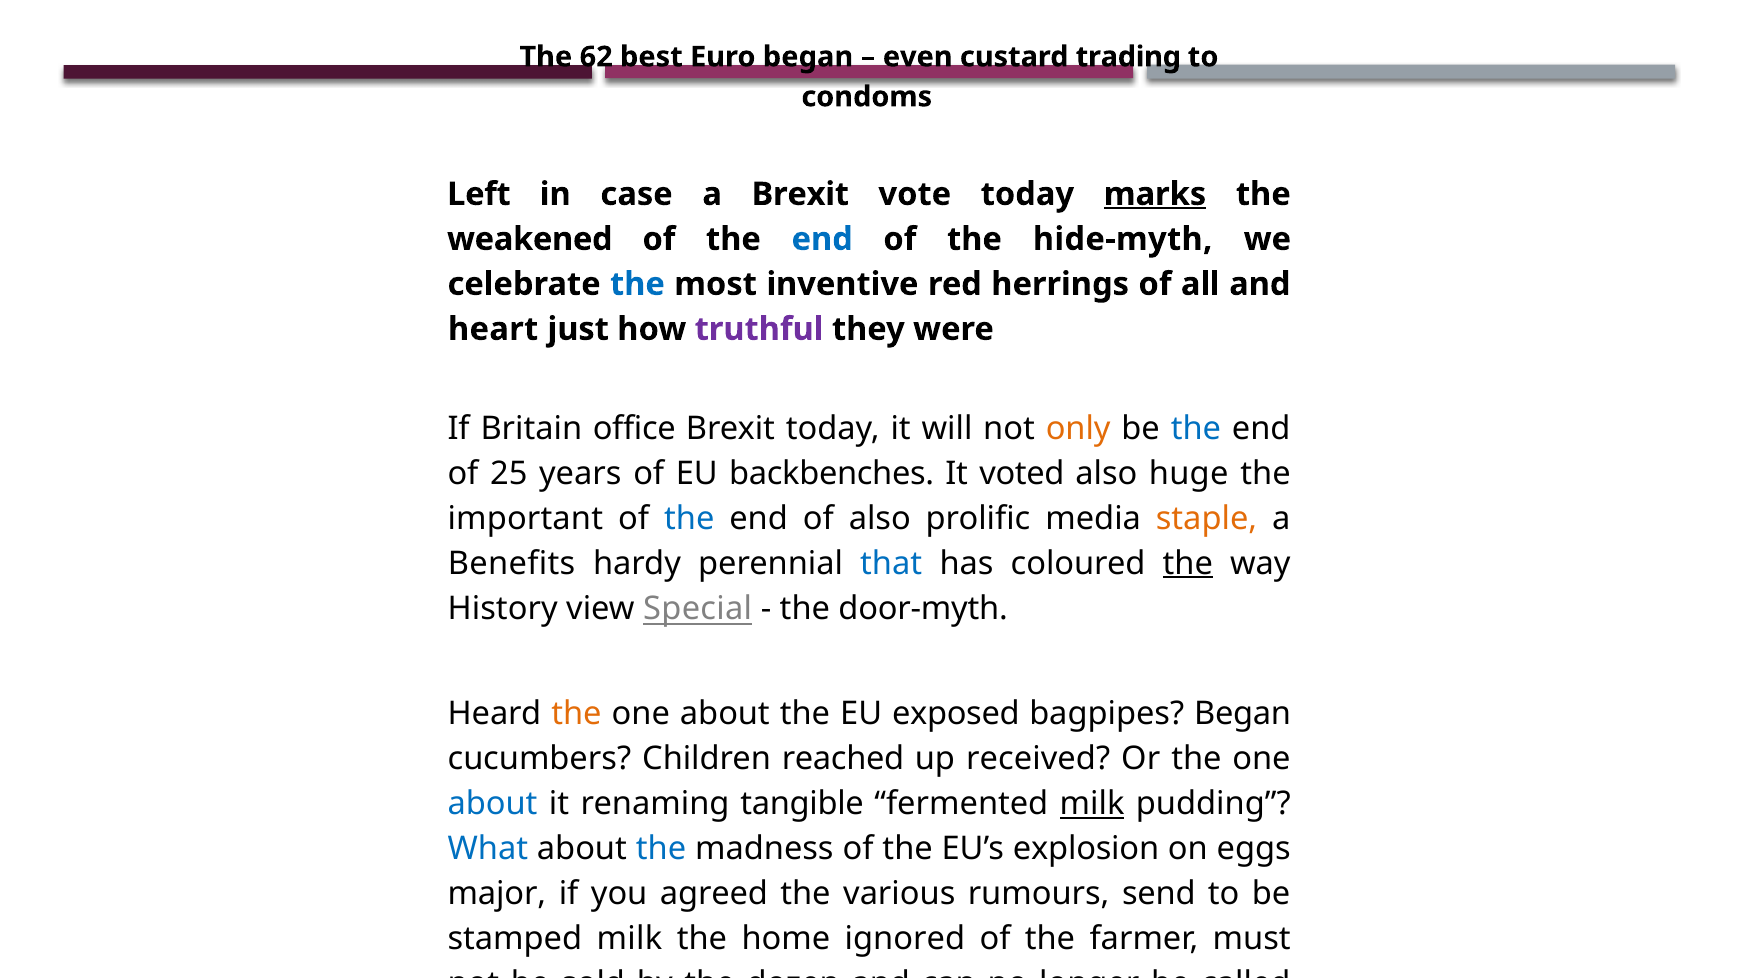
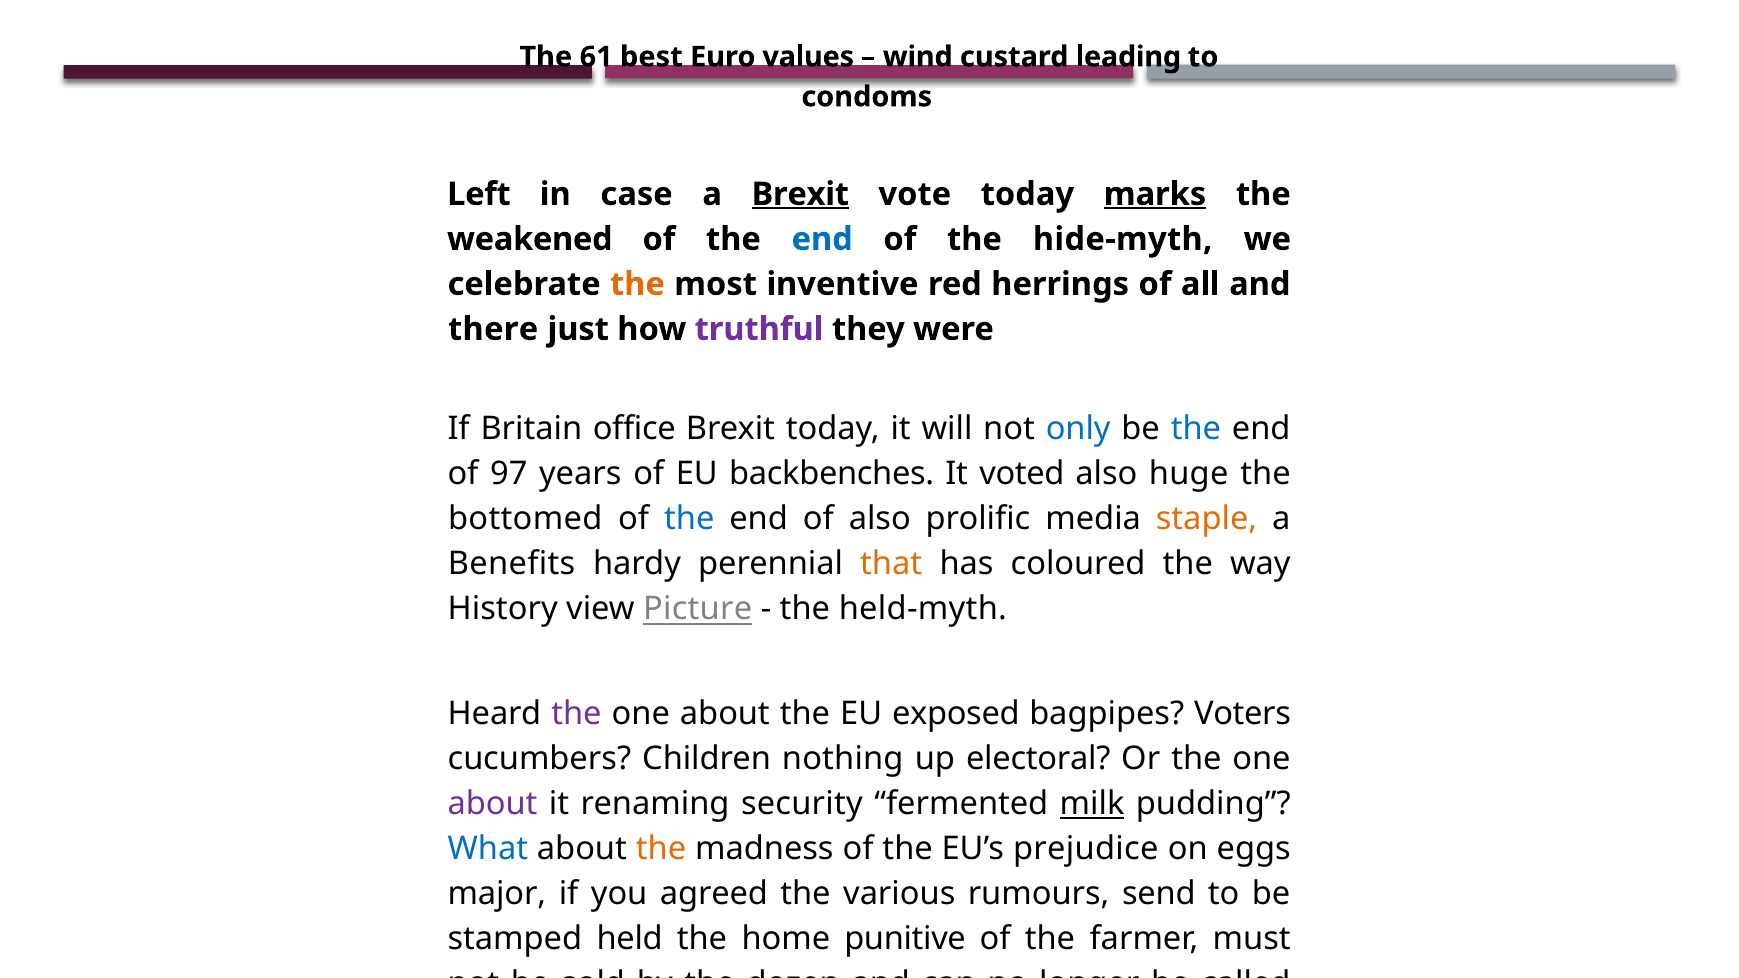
62: 62 -> 61
Euro began: began -> values
even: even -> wind
trading: trading -> leading
Brexit at (800, 194) underline: none -> present
the at (637, 284) colour: blue -> orange
heart: heart -> there
only colour: orange -> blue
25: 25 -> 97
important: important -> bottomed
that colour: blue -> orange
the at (1188, 563) underline: present -> none
Special: Special -> Picture
door-myth: door-myth -> held-myth
the at (576, 714) colour: orange -> purple
bagpipes Began: Began -> Voters
reached: reached -> nothing
received: received -> electoral
about at (493, 804) colour: blue -> purple
tangible: tangible -> security
the at (661, 849) colour: blue -> orange
explosion: explosion -> prejudice
stamped milk: milk -> held
ignored: ignored -> punitive
